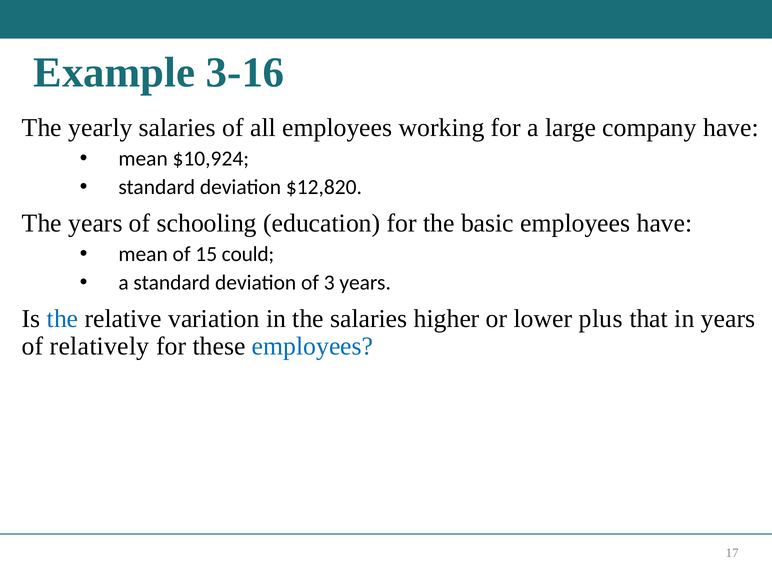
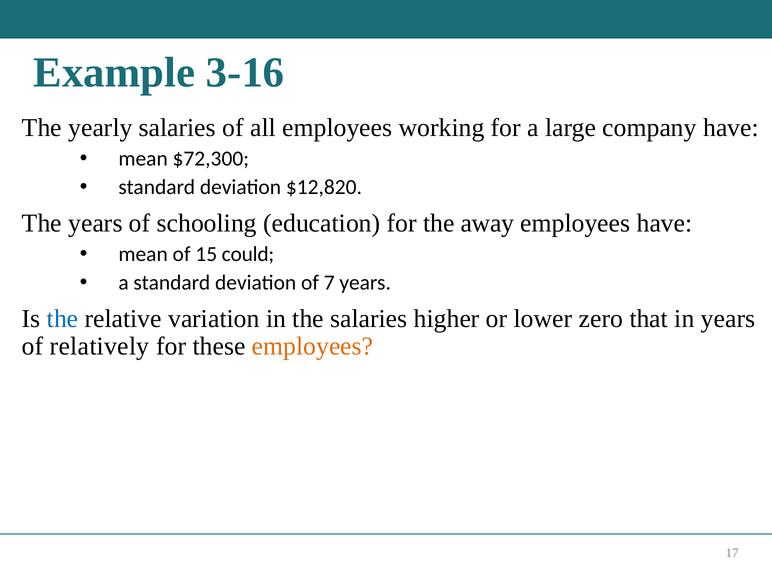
$10,924: $10,924 -> $72,300
basic: basic -> away
3: 3 -> 7
plus: plus -> zero
employees at (313, 346) colour: blue -> orange
